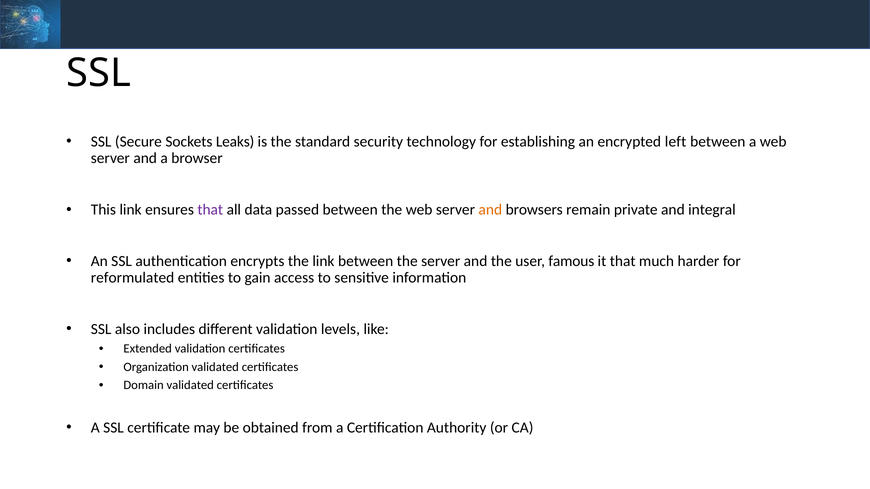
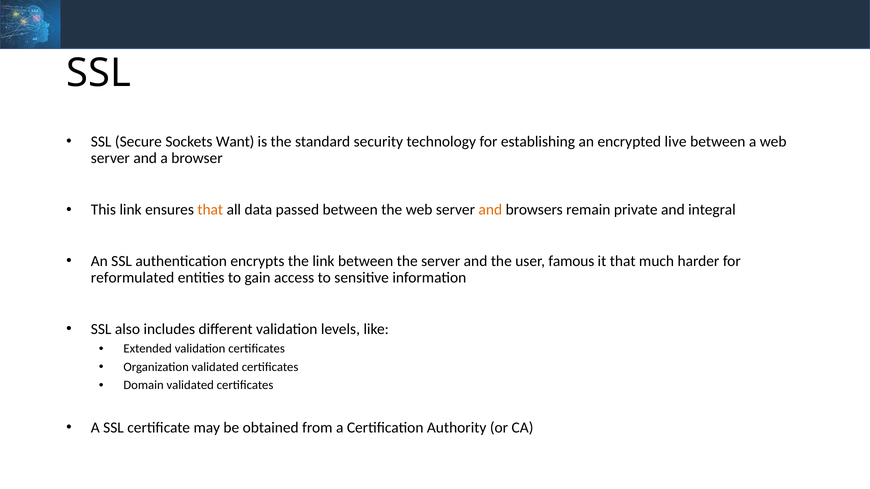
Leaks: Leaks -> Want
left: left -> live
that at (210, 210) colour: purple -> orange
